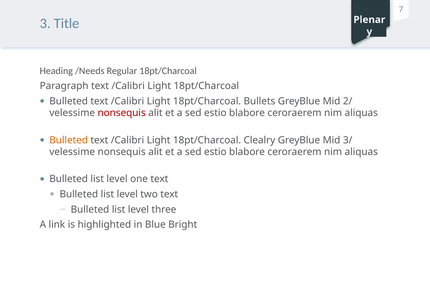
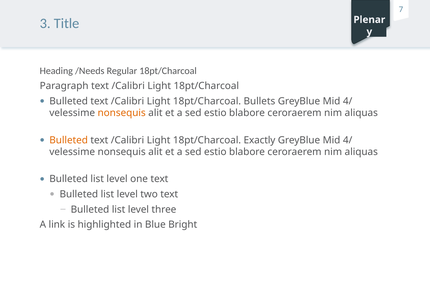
Bullets GreyBlue Mid 2/: 2/ -> 4/
nonsequis at (122, 113) colour: red -> orange
Clealry: Clealry -> Exactly
3/ at (348, 140): 3/ -> 4/
